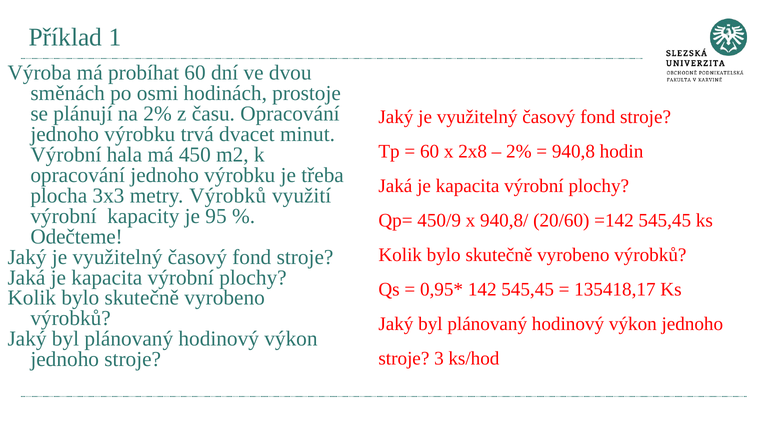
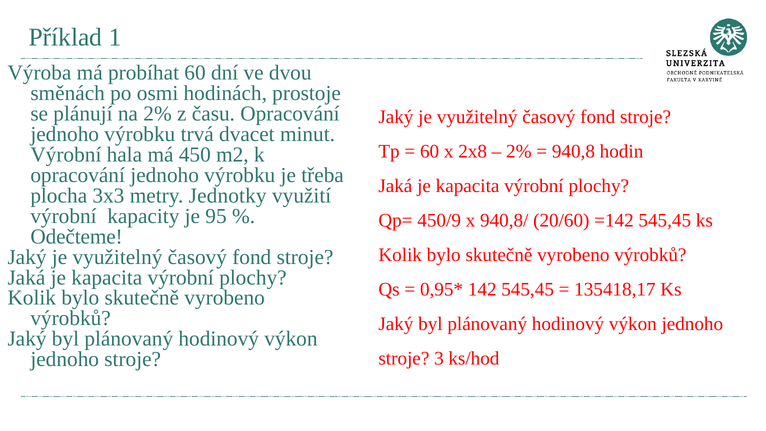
metry Výrobků: Výrobků -> Jednotky
